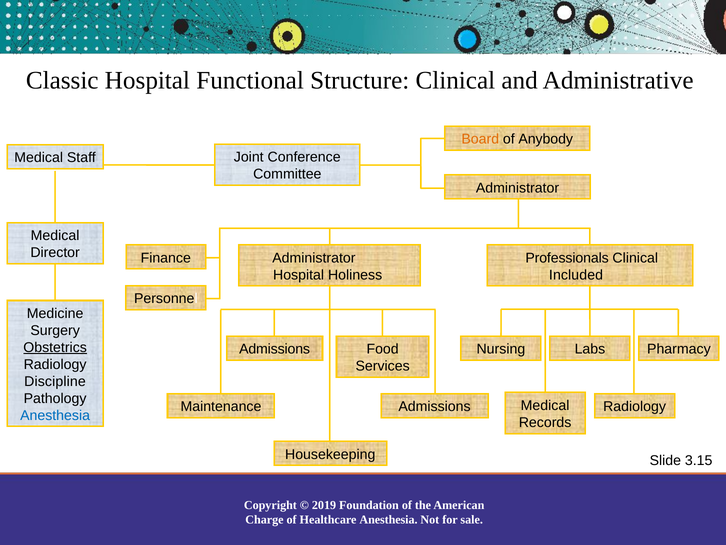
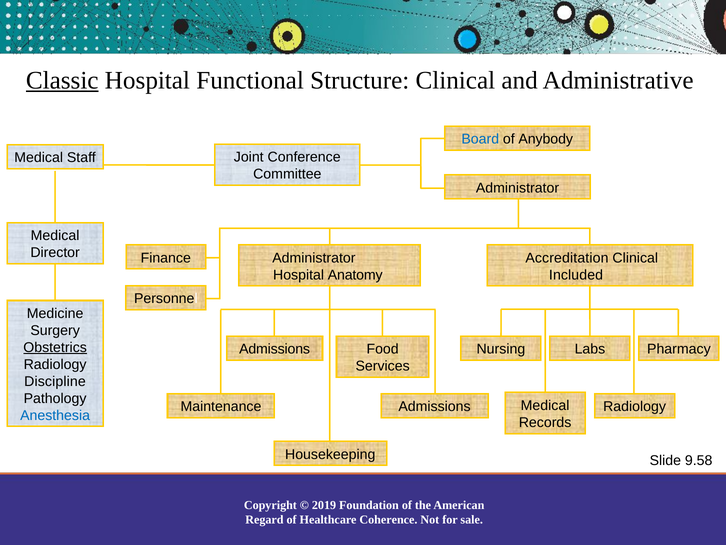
Classic underline: none -> present
Board colour: orange -> blue
Professionals: Professionals -> Accreditation
Holiness: Holiness -> Anatomy
3.15: 3.15 -> 9.58
Charge: Charge -> Regard
Healthcare Anesthesia: Anesthesia -> Coherence
